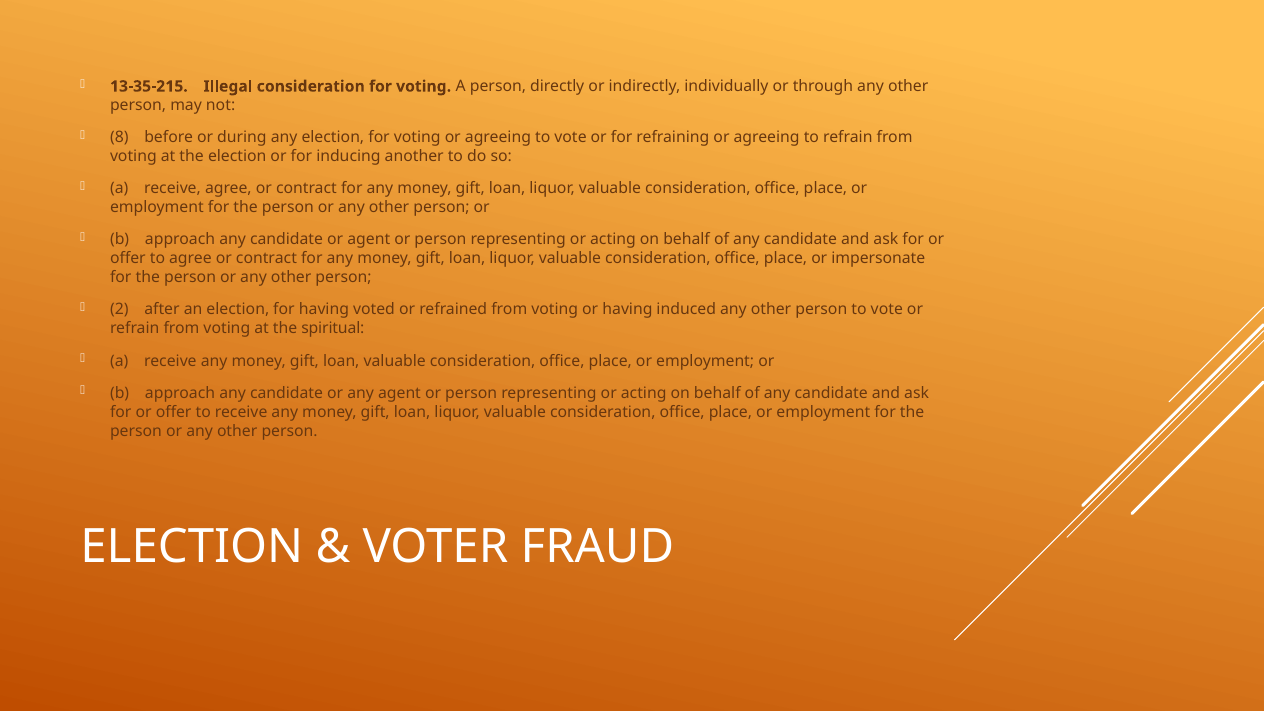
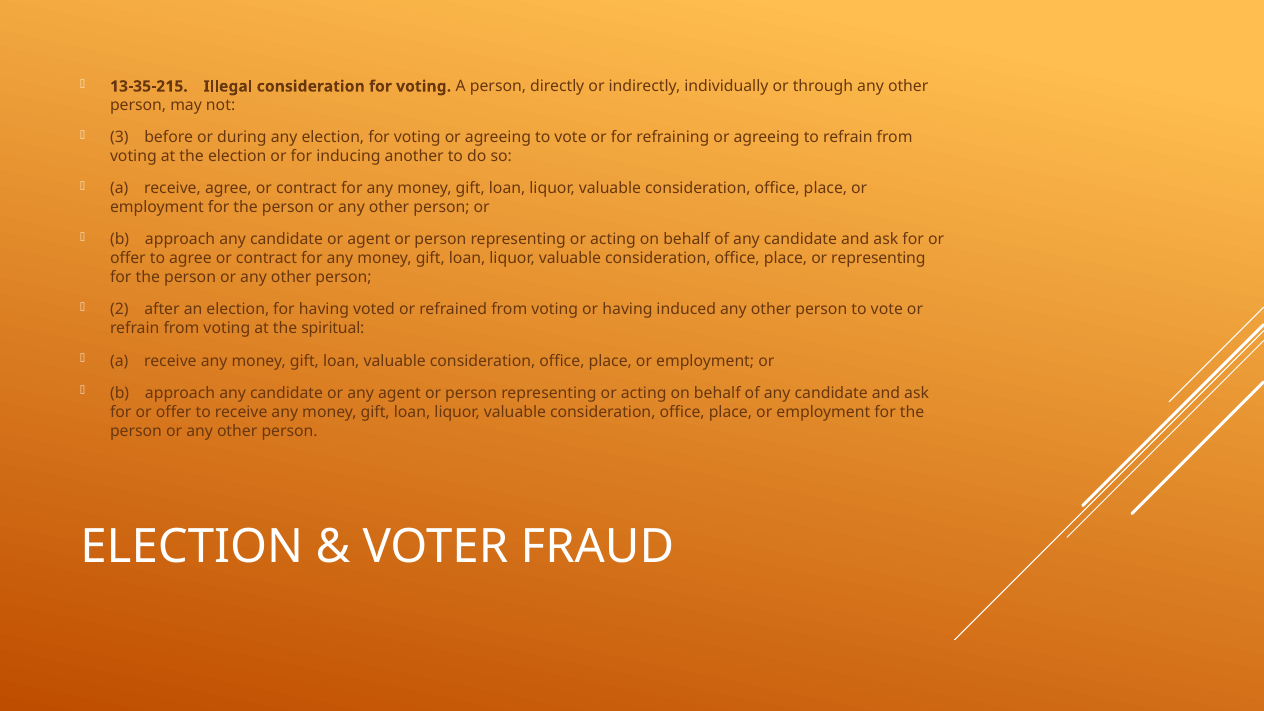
8: 8 -> 3
or impersonate: impersonate -> representing
